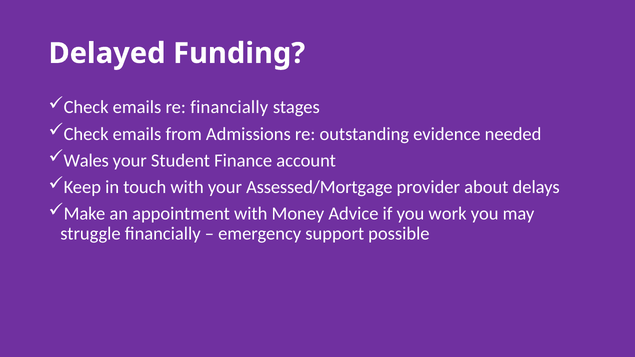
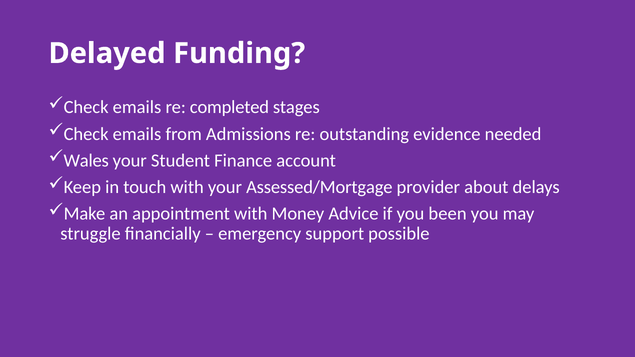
re financially: financially -> completed
work: work -> been
